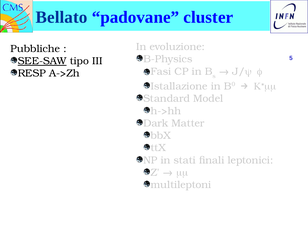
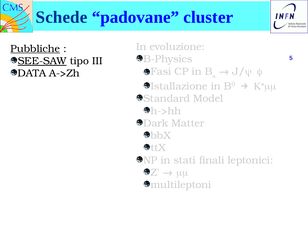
Bellato: Bellato -> Schede
Pubbliche underline: none -> present
RESP: RESP -> DATA
